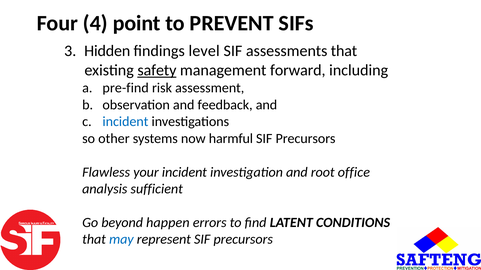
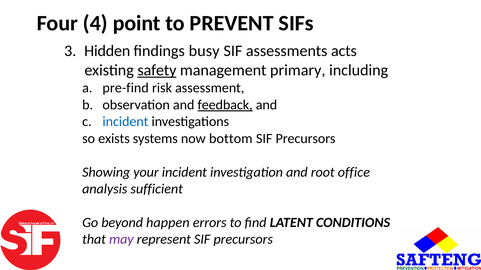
level: level -> busy
assessments that: that -> acts
forward: forward -> primary
feedback underline: none -> present
other: other -> exists
harmful: harmful -> bottom
Flawless: Flawless -> Showing
may colour: blue -> purple
